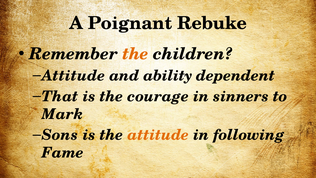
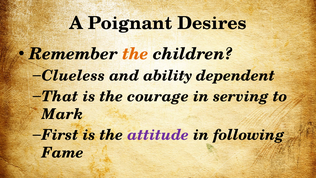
Rebuke: Rebuke -> Desires
Attitude at (73, 76): Attitude -> Clueless
sinners: sinners -> serving
Sons: Sons -> First
attitude at (158, 135) colour: orange -> purple
